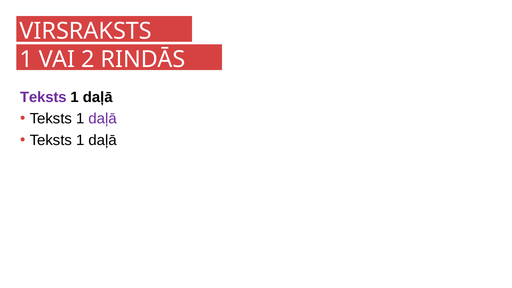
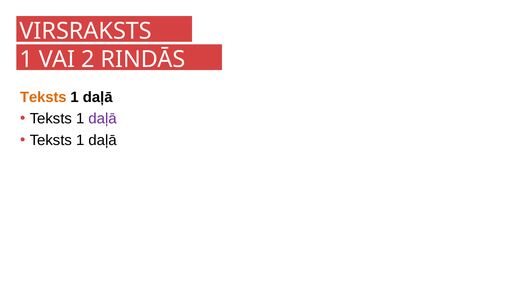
Teksts at (43, 97) colour: purple -> orange
